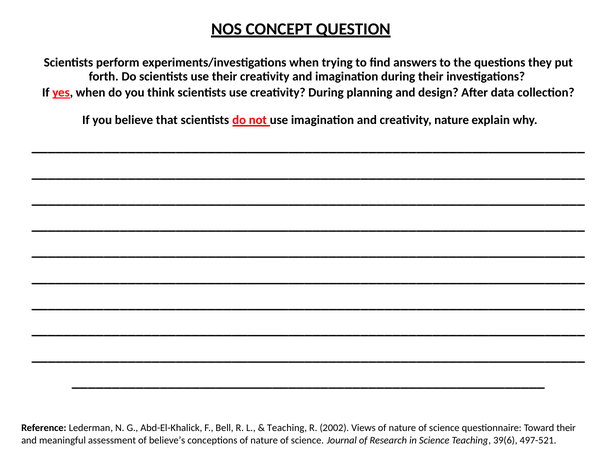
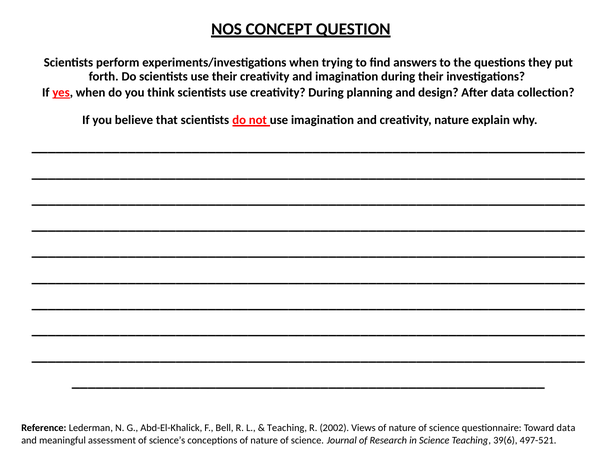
Toward their: their -> data
believe’s: believe’s -> science’s
